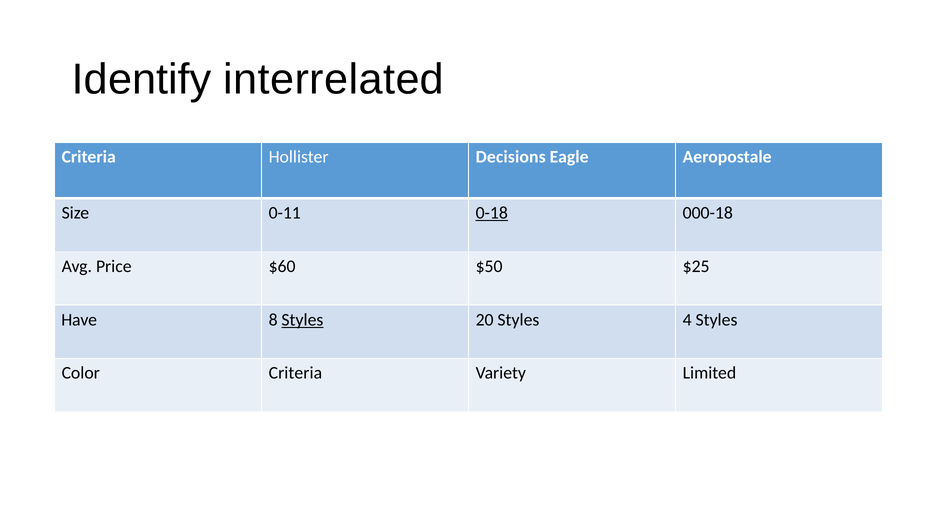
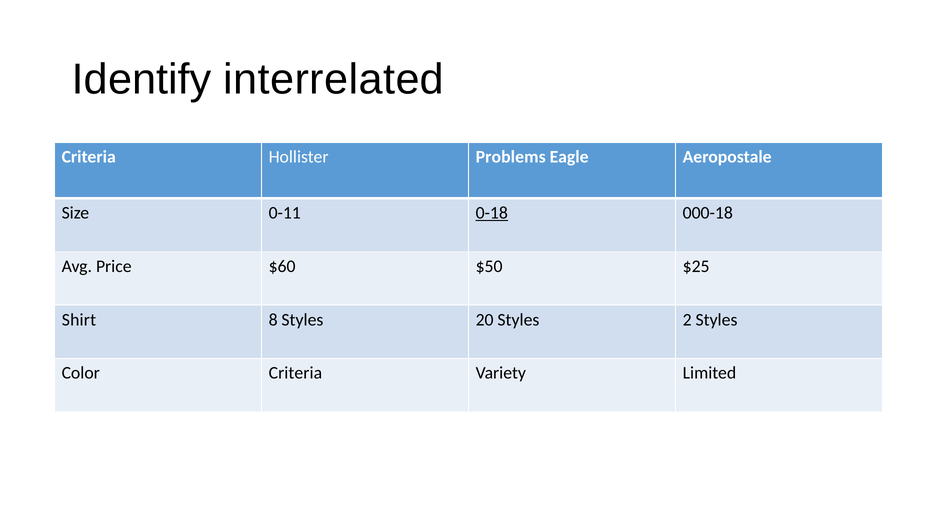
Decisions: Decisions -> Problems
Have: Have -> Shirt
Styles at (302, 320) underline: present -> none
4: 4 -> 2
